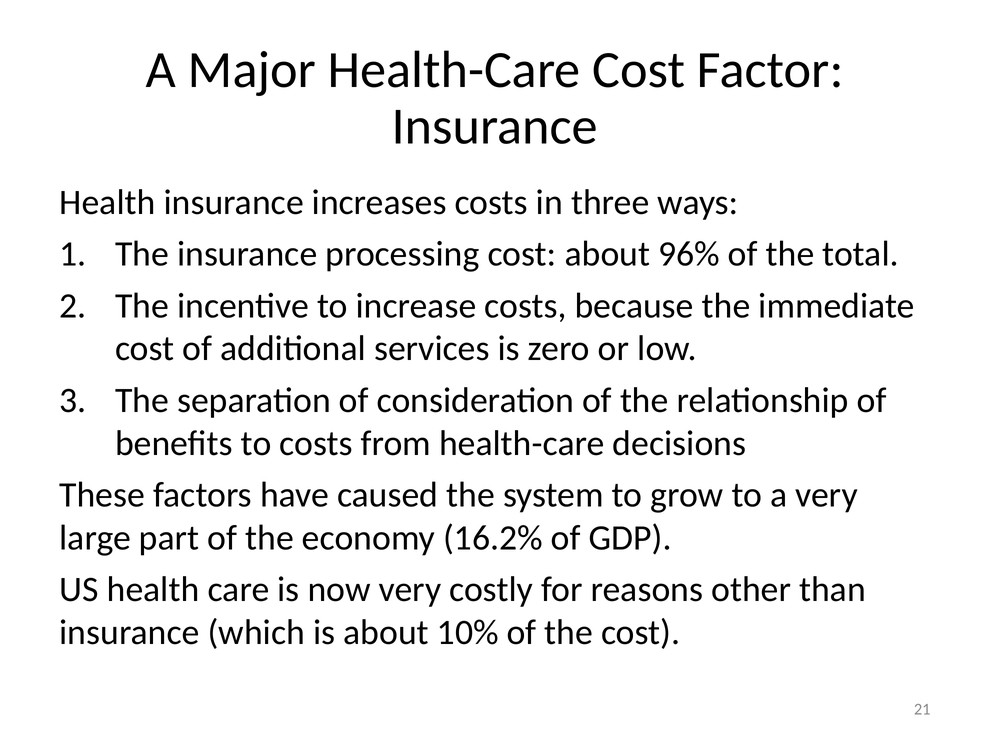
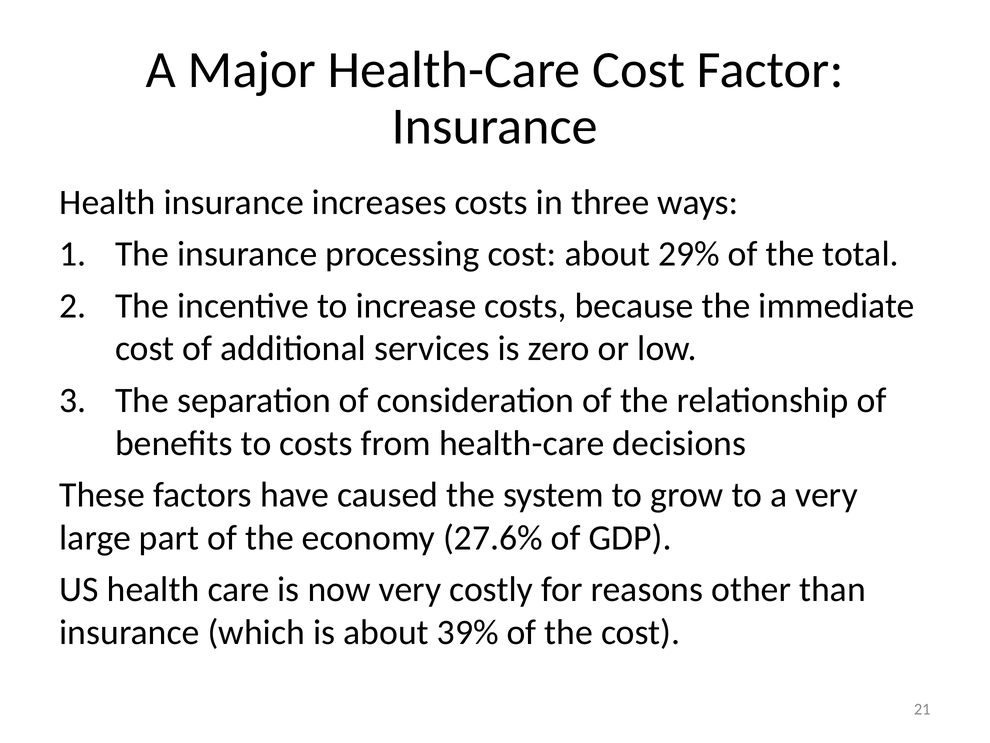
96%: 96% -> 29%
16.2%: 16.2% -> 27.6%
10%: 10% -> 39%
